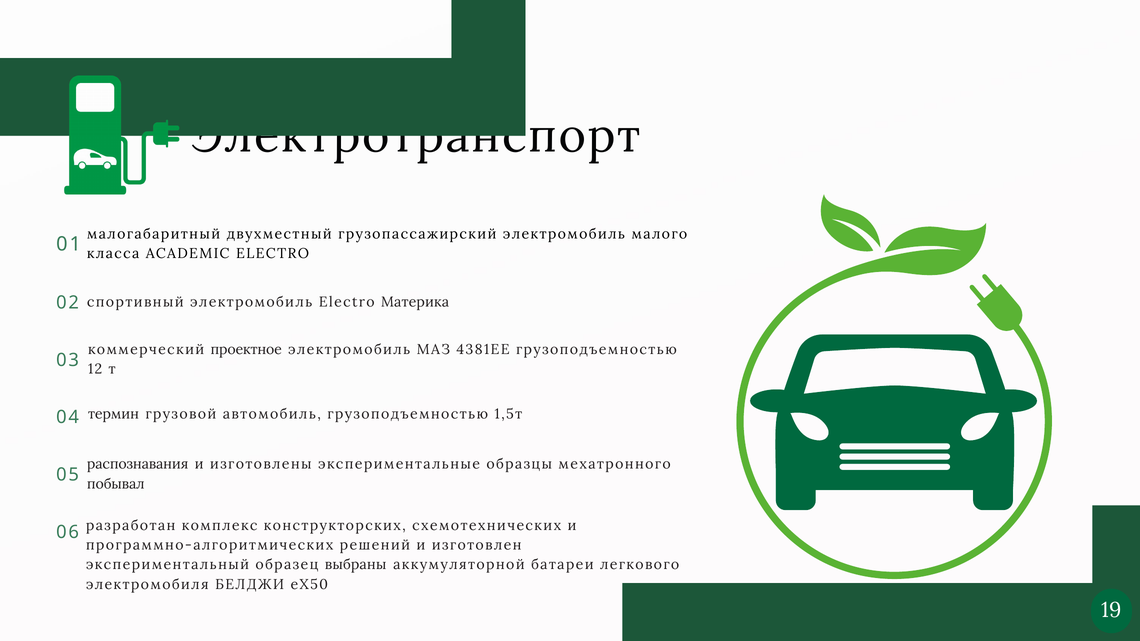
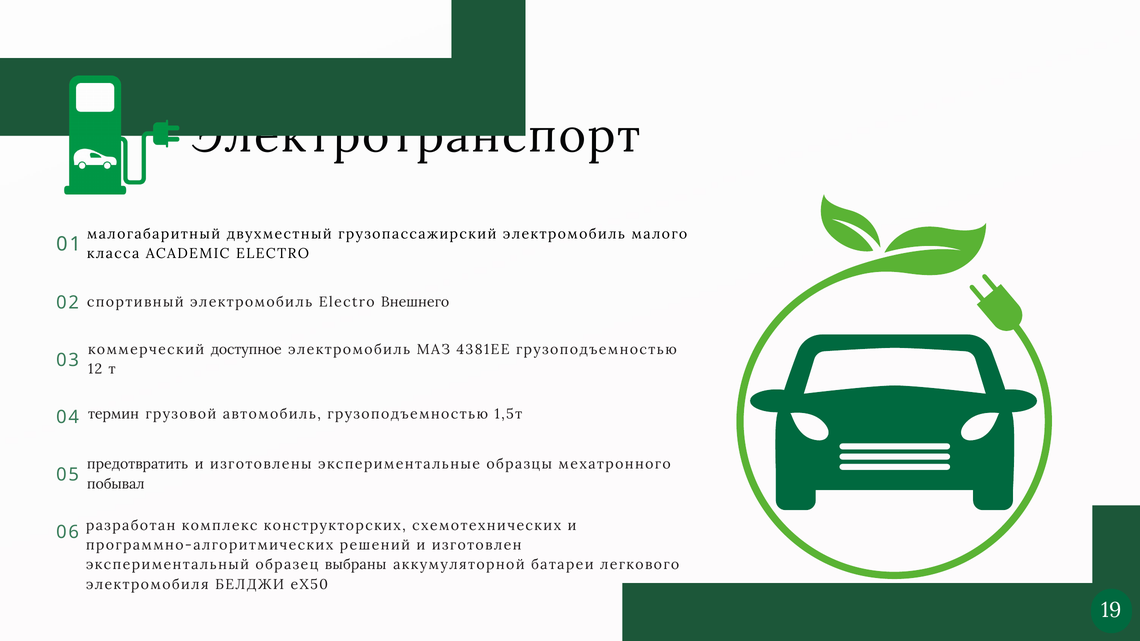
Материка: Материка -> Внешнего
проектное: проектное -> доступное
распознавания: распознавания -> предотвратить
